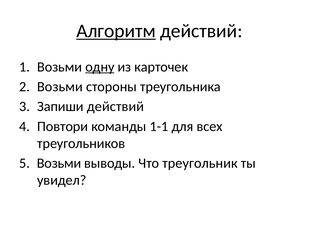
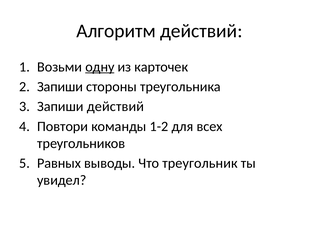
Алгоритм underline: present -> none
Возьми at (60, 87): Возьми -> Запиши
1-1: 1-1 -> 1-2
Возьми at (59, 163): Возьми -> Равных
